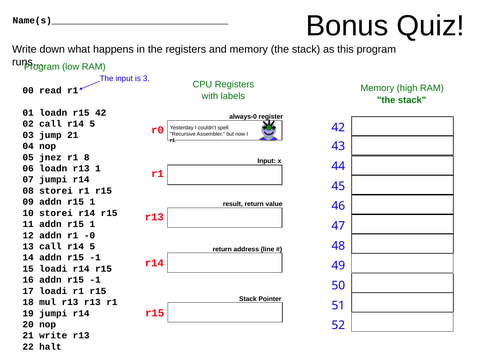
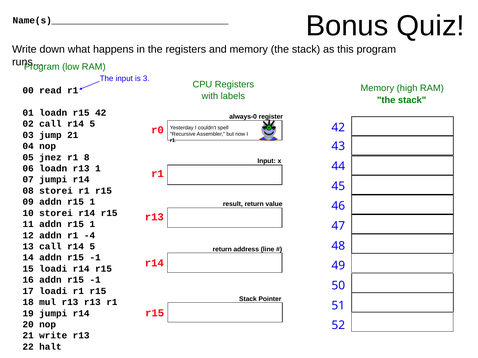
-0: -0 -> -4
